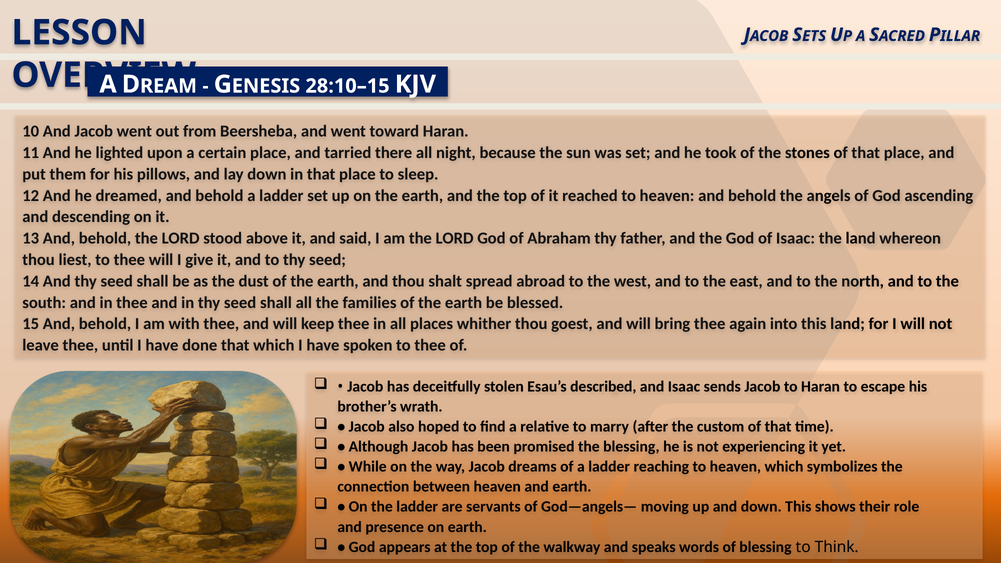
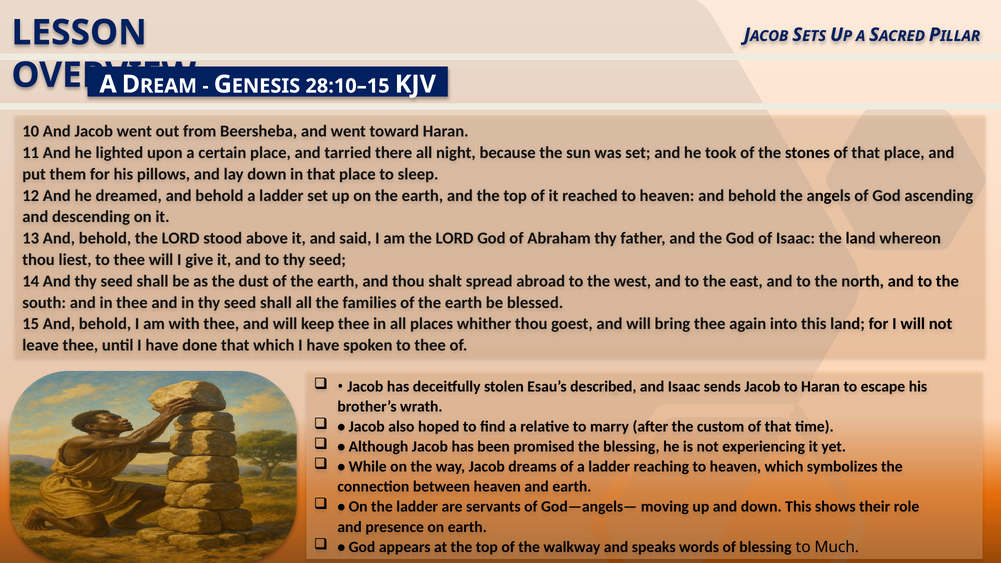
Think: Think -> Much
